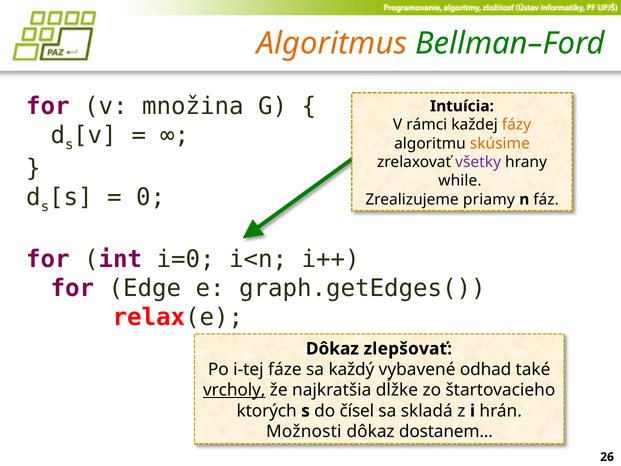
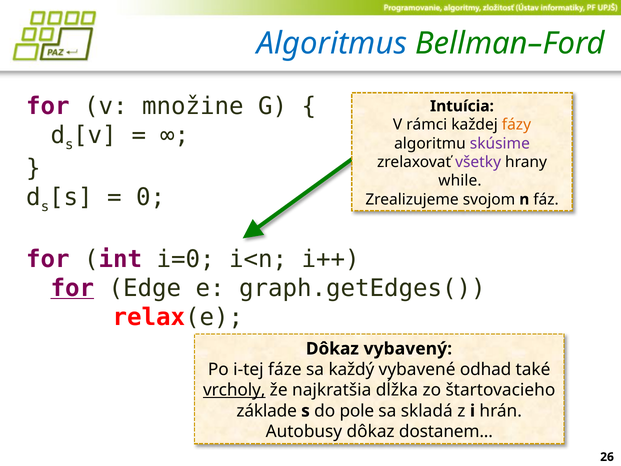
Algoritmus colour: orange -> blue
množina: množina -> množine
skúsime colour: orange -> purple
priamy: priamy -> svojom
for at (72, 288) underline: none -> present
zlepšovať: zlepšovať -> vybavený
dĺžke: dĺžke -> dĺžka
ktorých: ktorých -> základe
čísel: čísel -> pole
Možnosti: Možnosti -> Autobusy
